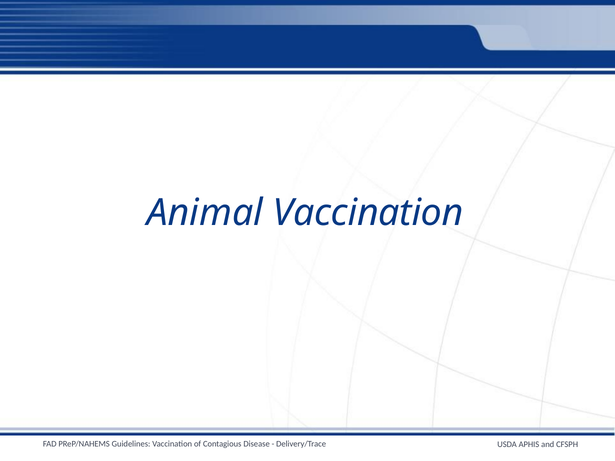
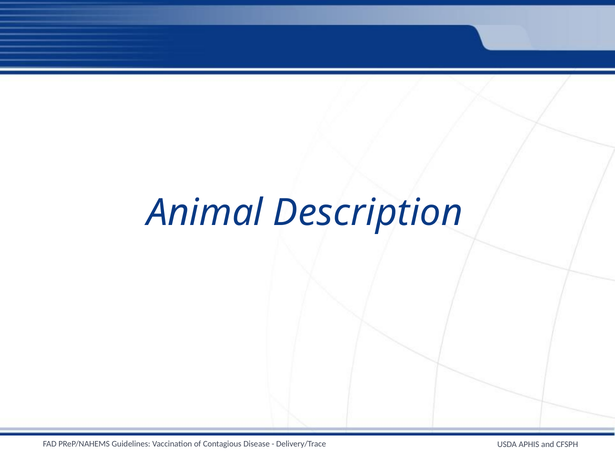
Animal Vaccination: Vaccination -> Description
